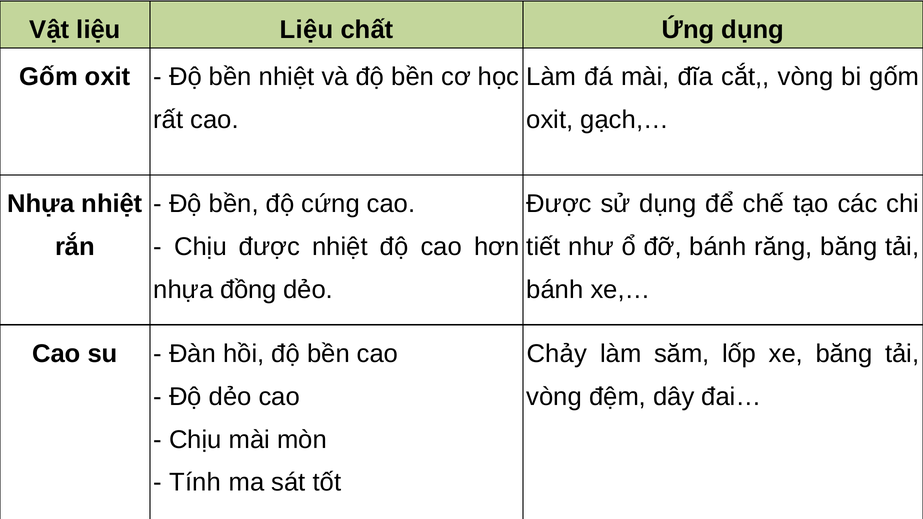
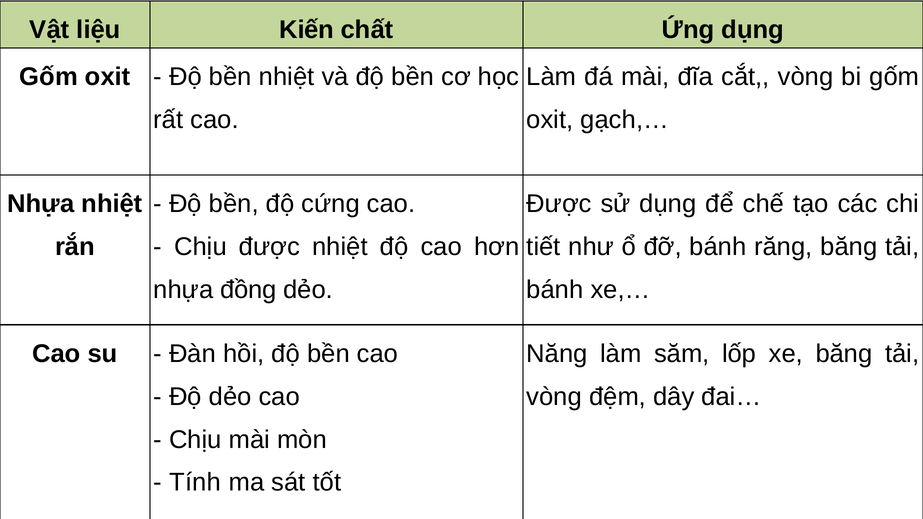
liệu Liệu: Liệu -> Kiến
Chảy: Chảy -> Năng
